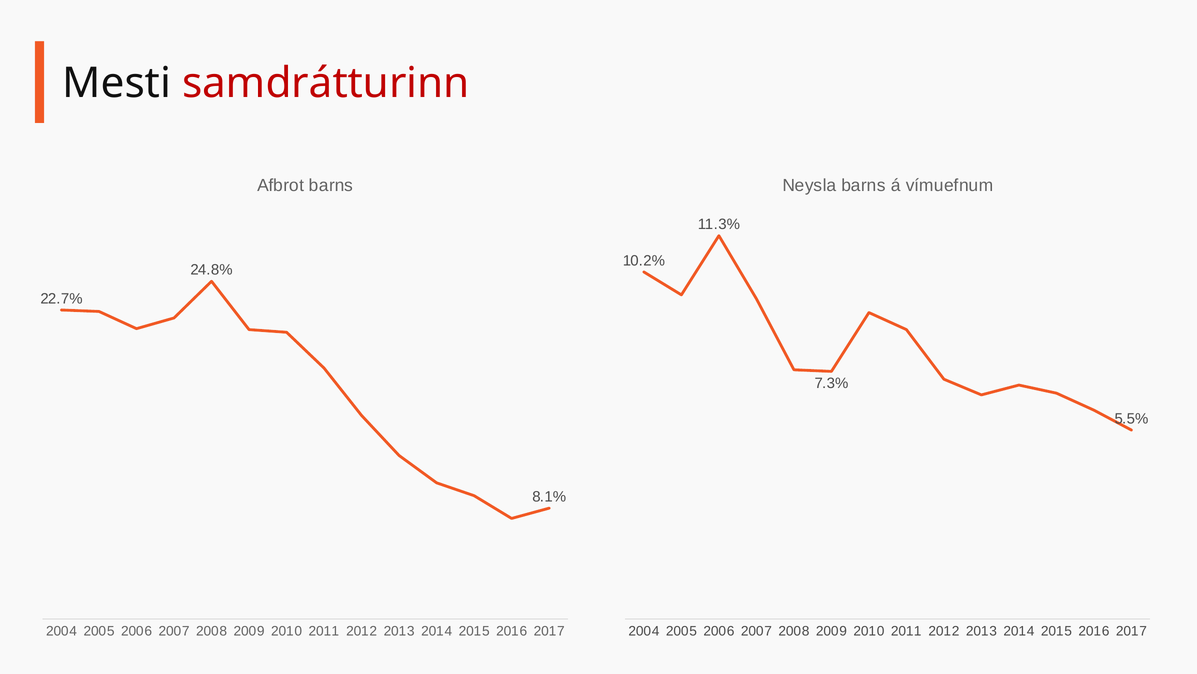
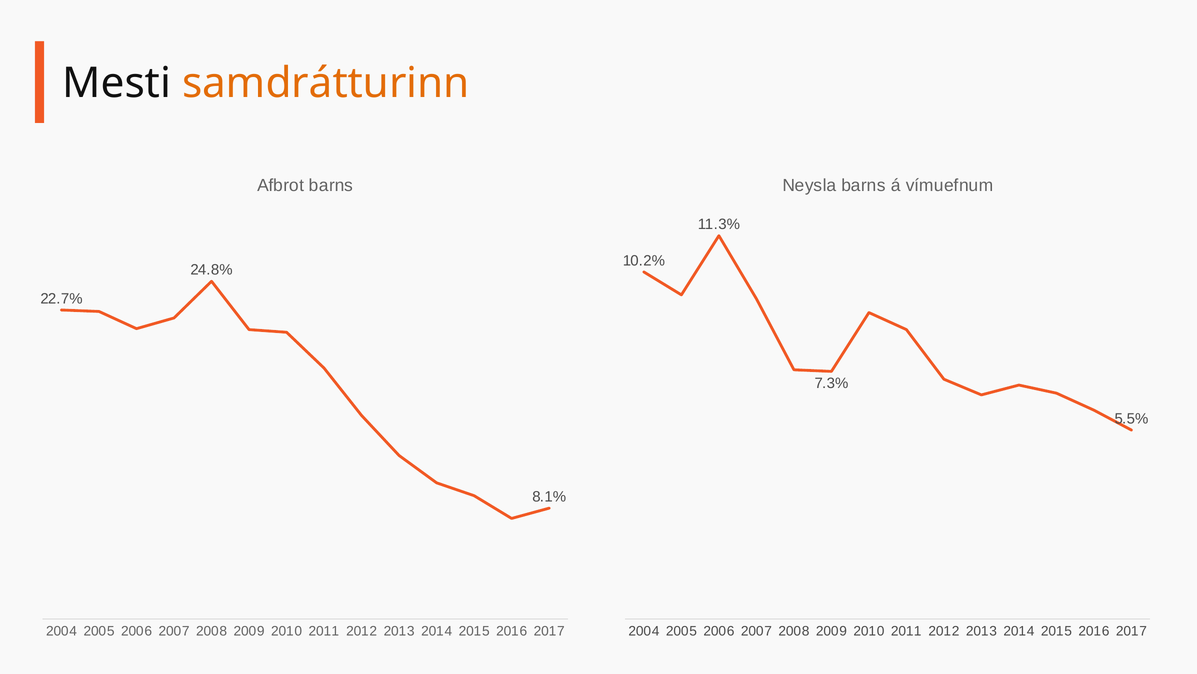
samdrátturinn colour: red -> orange
